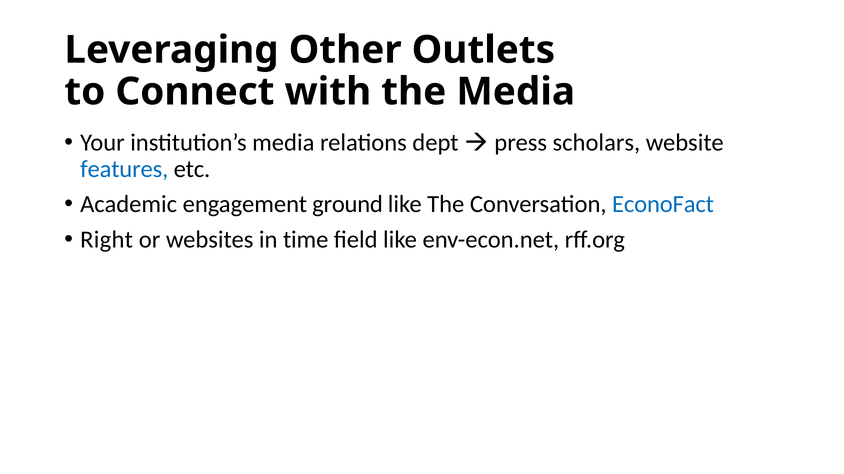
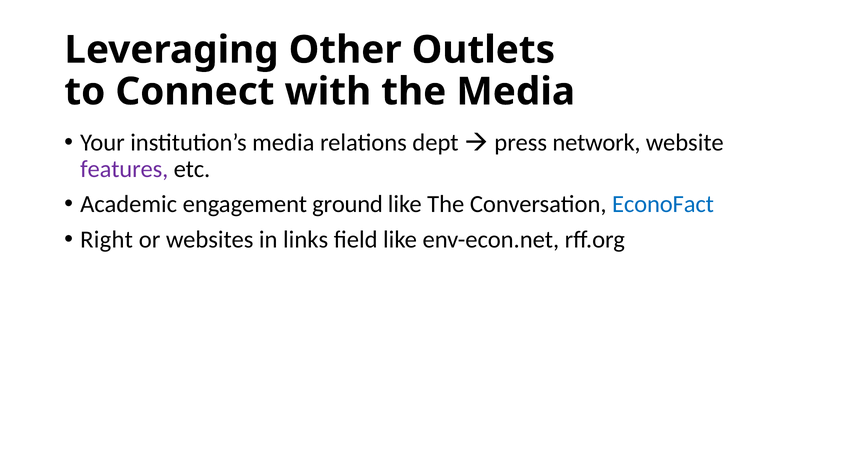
scholars: scholars -> network
features colour: blue -> purple
time: time -> links
